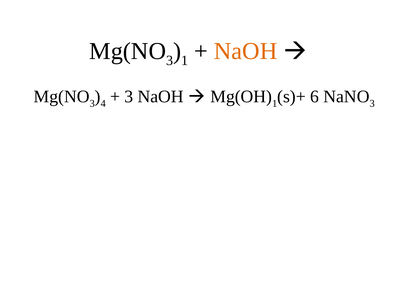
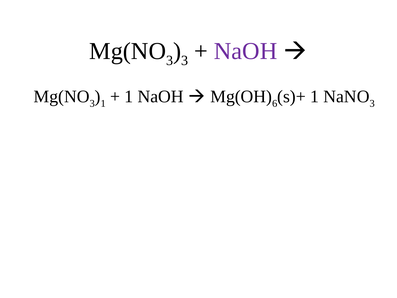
1 at (185, 60): 1 -> 3
NaOH at (246, 51) colour: orange -> purple
4 at (103, 103): 4 -> 1
3 at (129, 97): 3 -> 1
1 at (275, 103): 1 -> 6
6 at (315, 97): 6 -> 1
